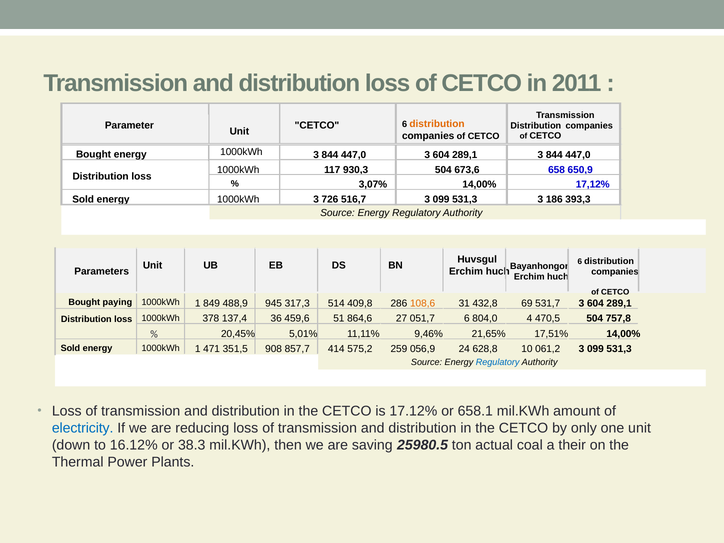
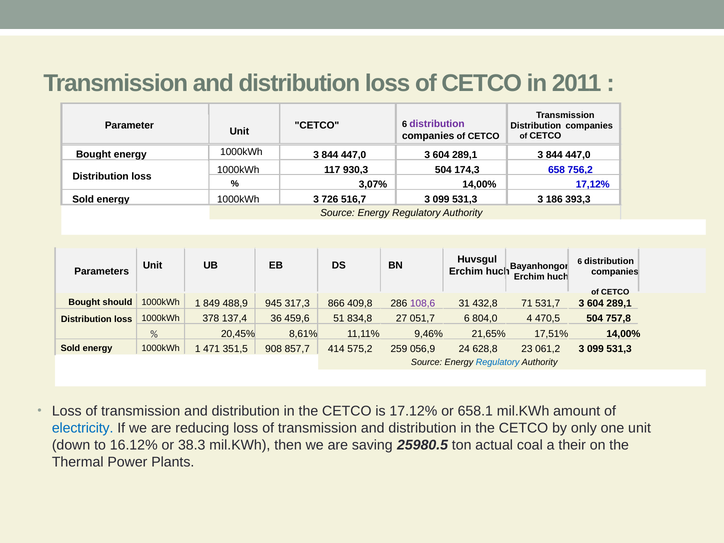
distribution at (437, 124) colour: orange -> purple
673,6: 673,6 -> 174,3
650,9: 650,9 -> 756,2
paying: paying -> should
514: 514 -> 866
108,6 colour: orange -> purple
69: 69 -> 71
864,6: 864,6 -> 834,8
5,01%: 5,01% -> 8,61%
10: 10 -> 23
